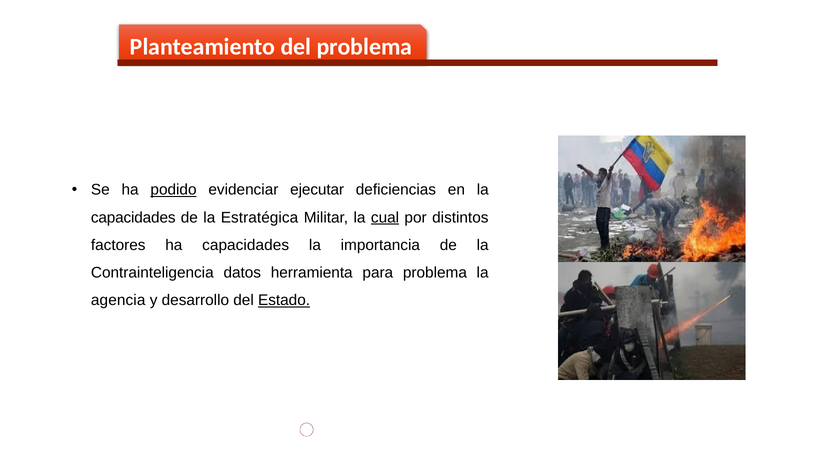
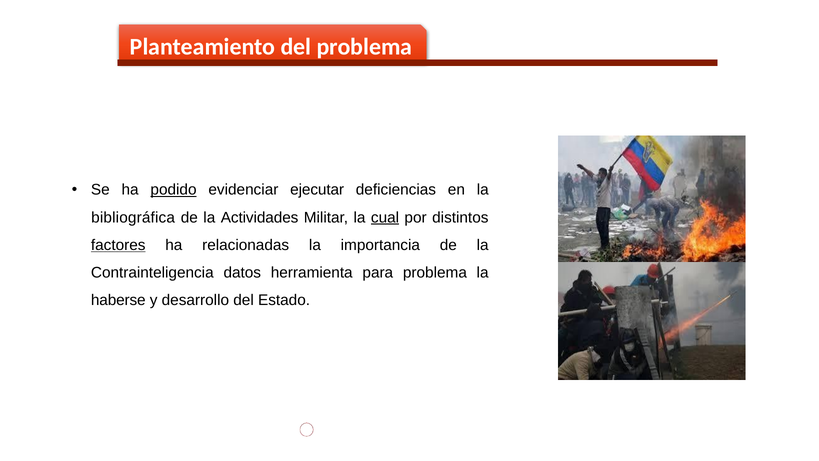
capacidades at (133, 217): capacidades -> bibliográfica
Estratégica: Estratégica -> Actividades
factores underline: none -> present
ha capacidades: capacidades -> relacionadas
agencia: agencia -> haberse
Estado underline: present -> none
